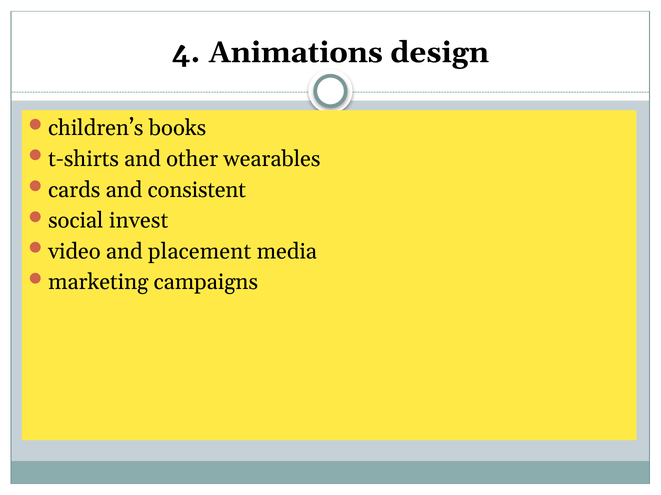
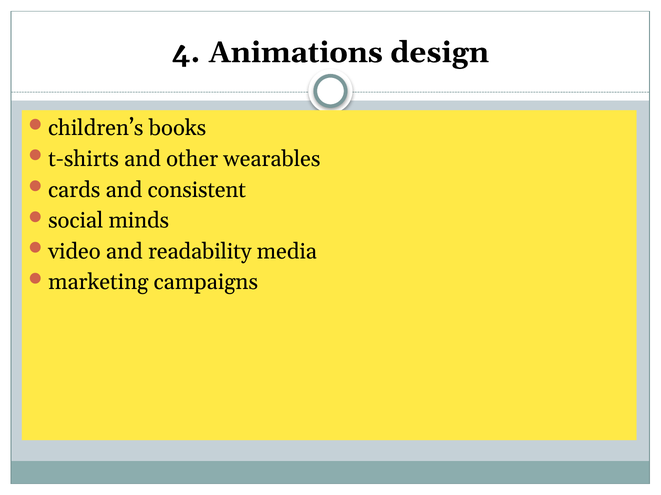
invest: invest -> minds
placement: placement -> readability
